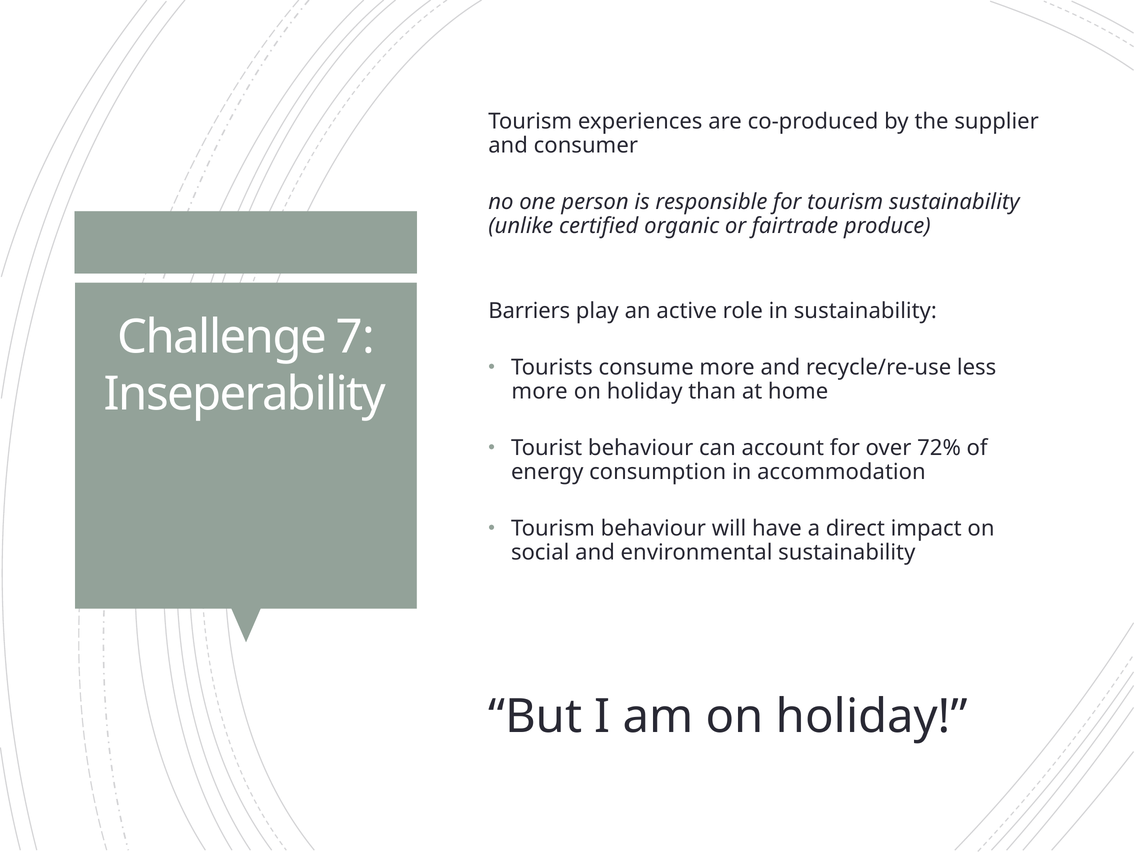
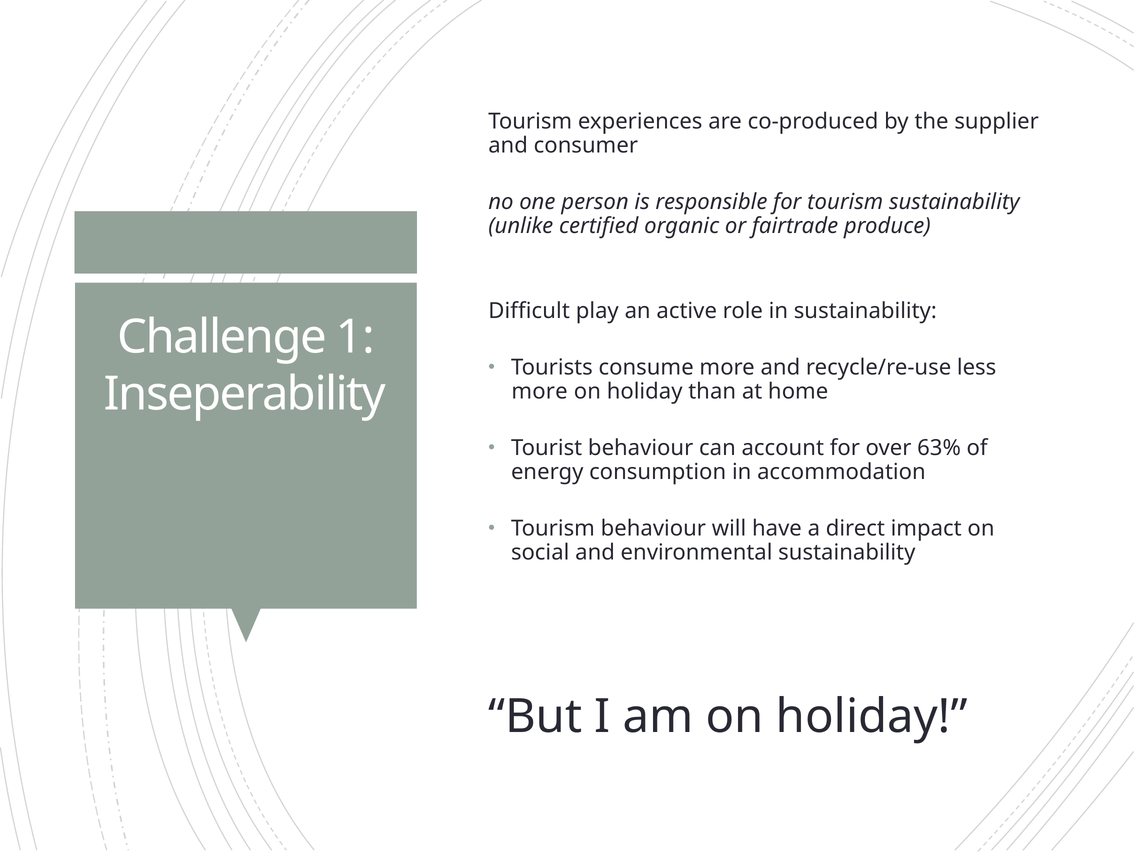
Barriers: Barriers -> Difficult
7: 7 -> 1
72%: 72% -> 63%
